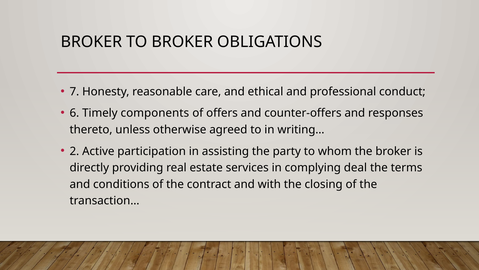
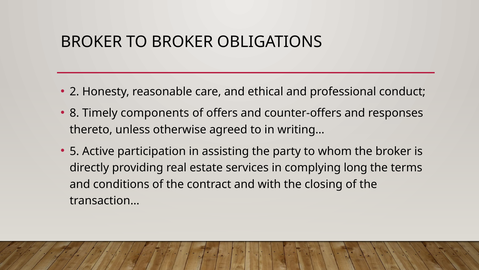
7: 7 -> 2
6: 6 -> 8
2: 2 -> 5
deal: deal -> long
